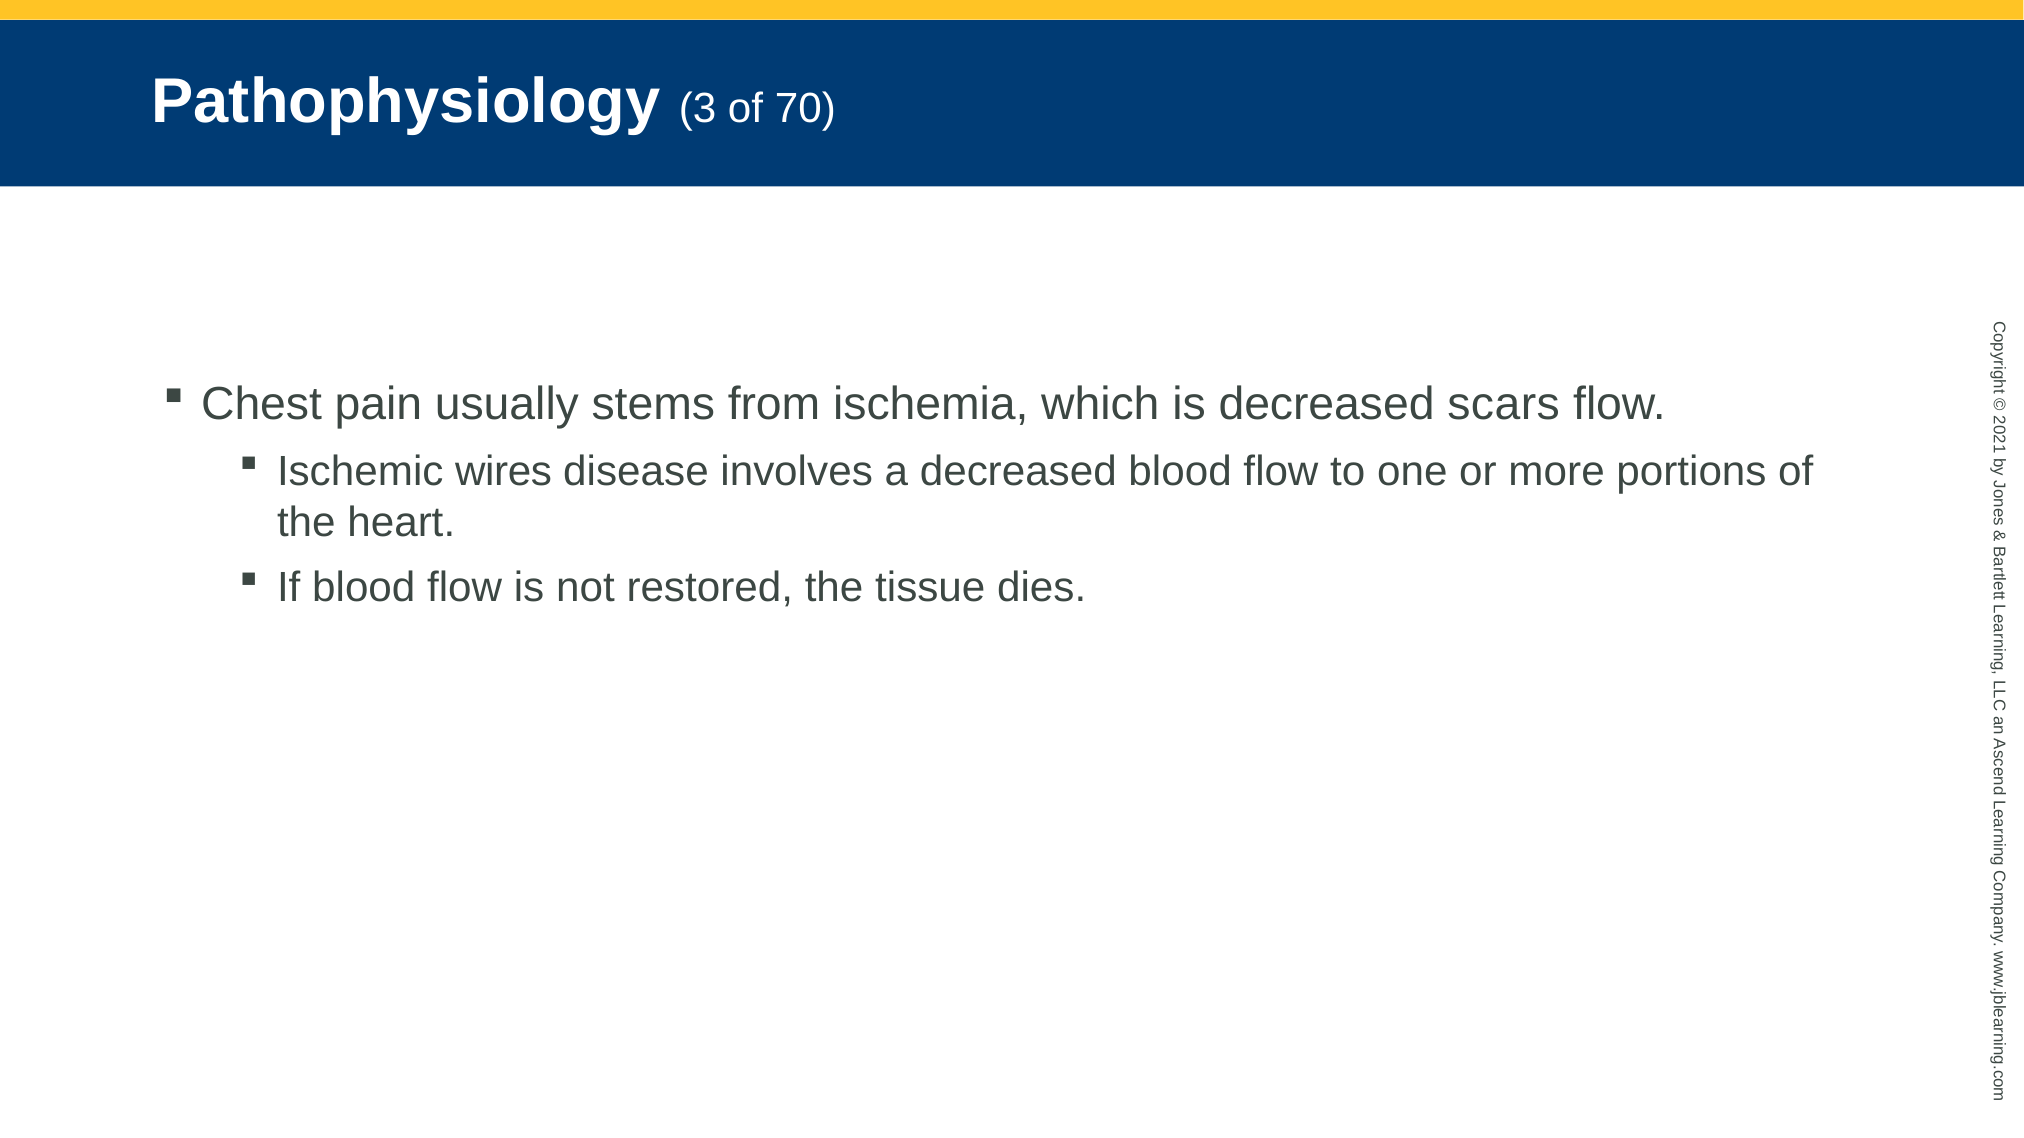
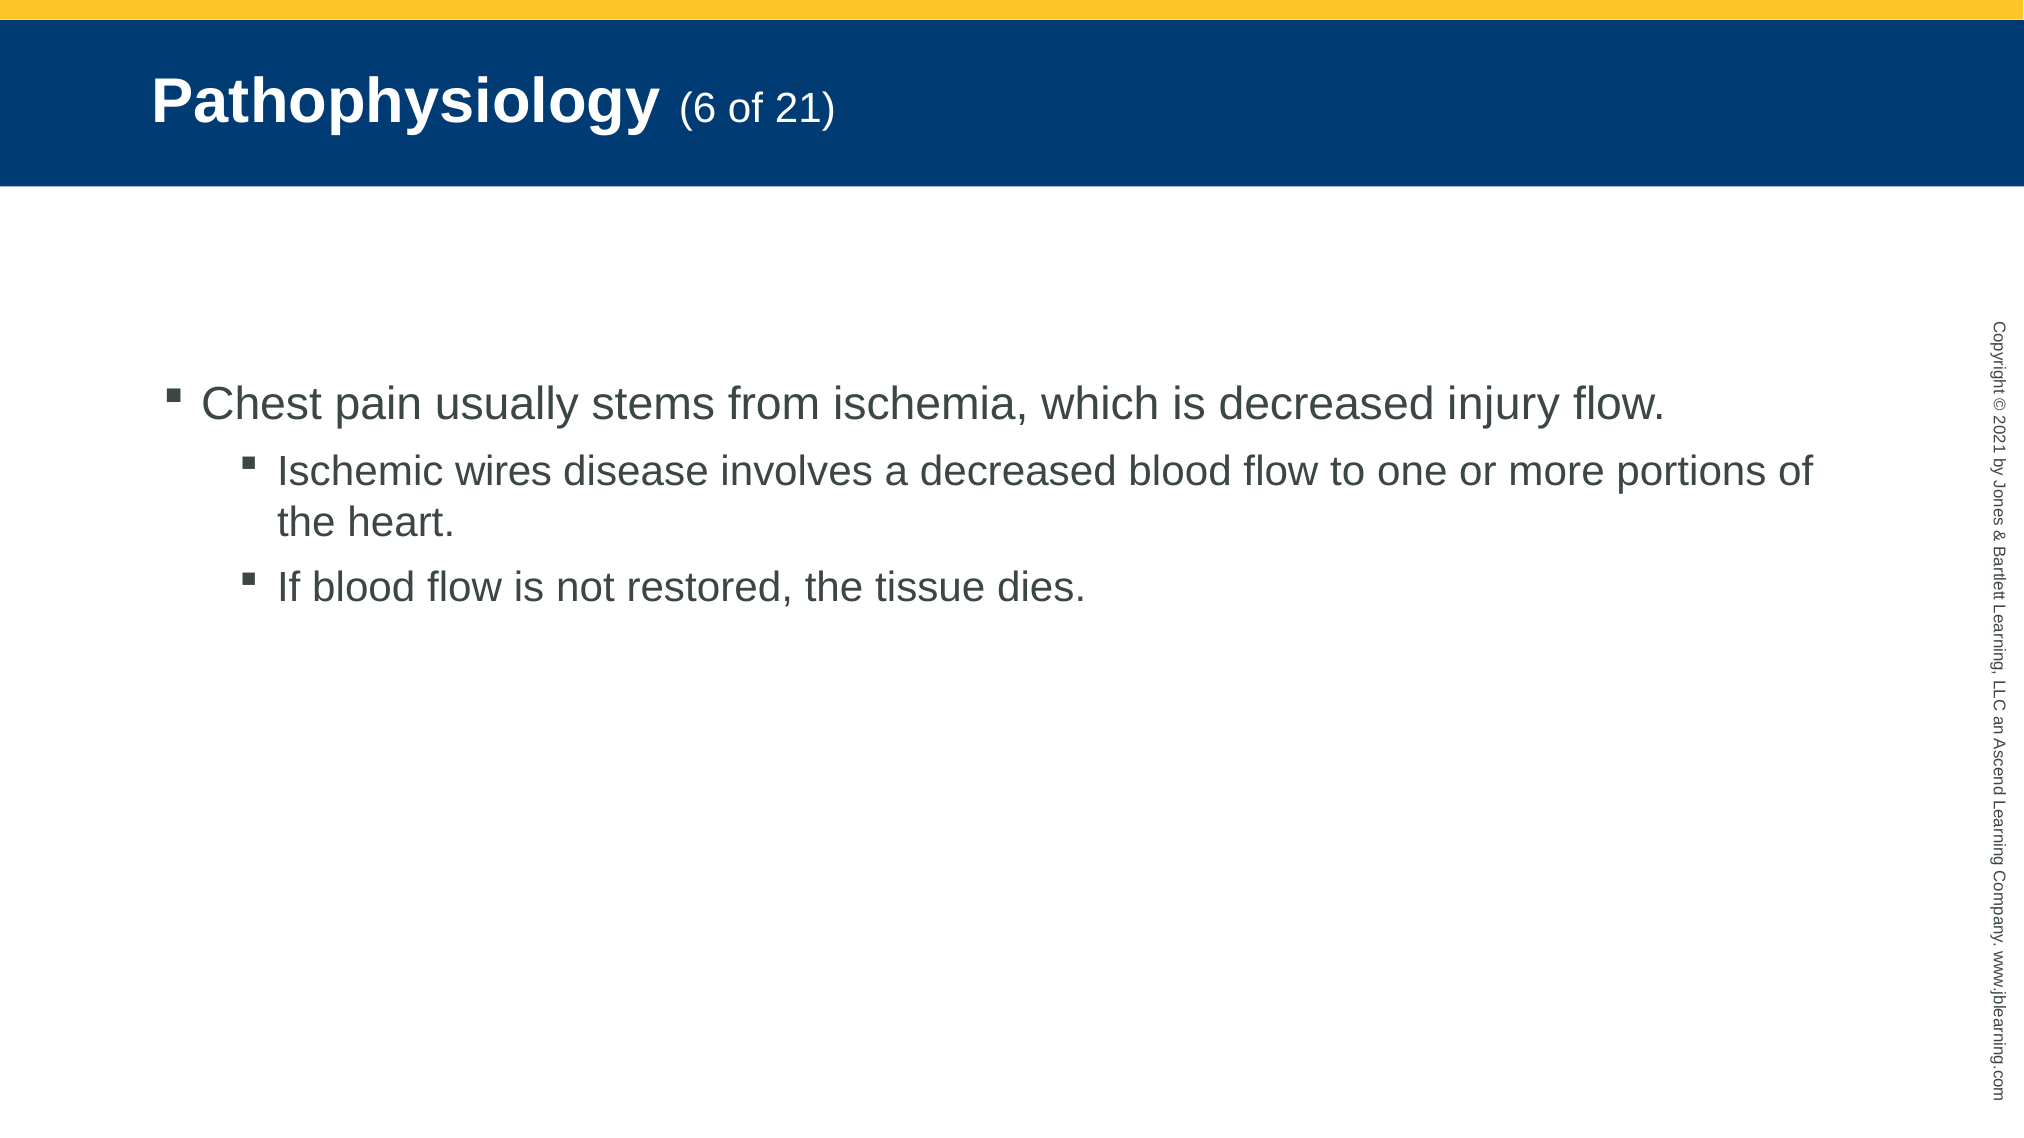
3: 3 -> 6
70: 70 -> 21
scars: scars -> injury
